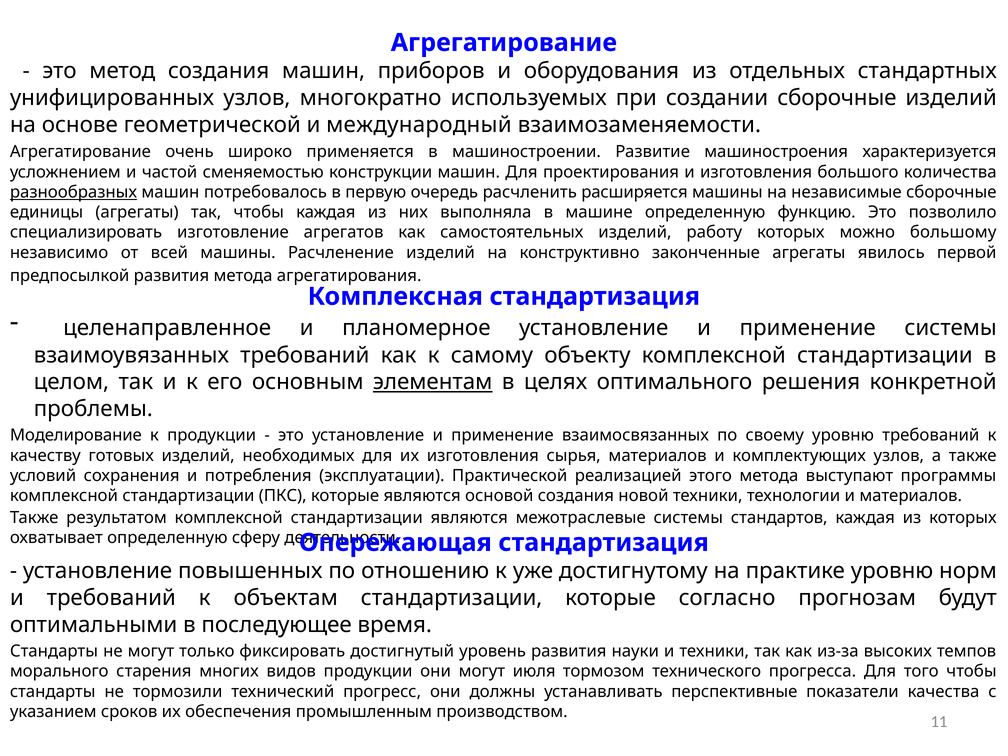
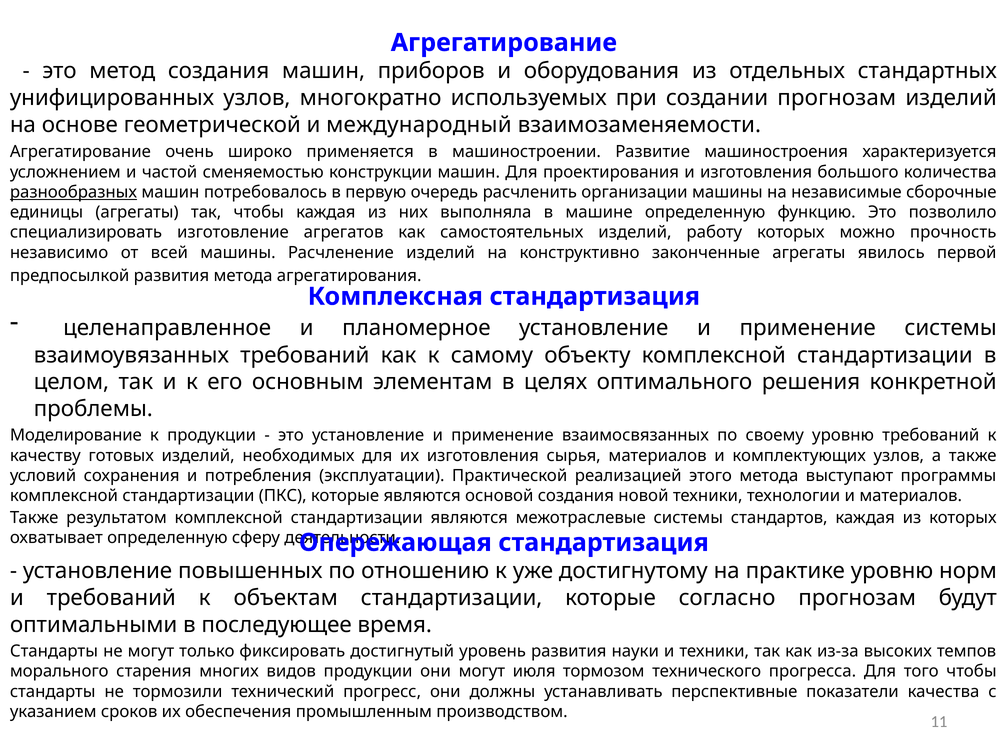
создании сборочные: сборочные -> прогнозам
расширяется: расширяется -> организации
большому: большому -> прочность
элементам underline: present -> none
